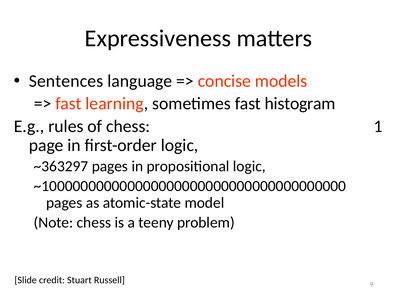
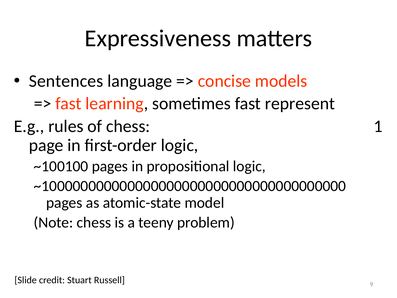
histogram: histogram -> represent
~363297: ~363297 -> ~100100
